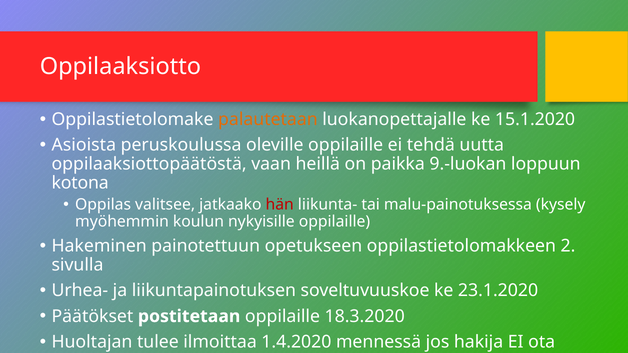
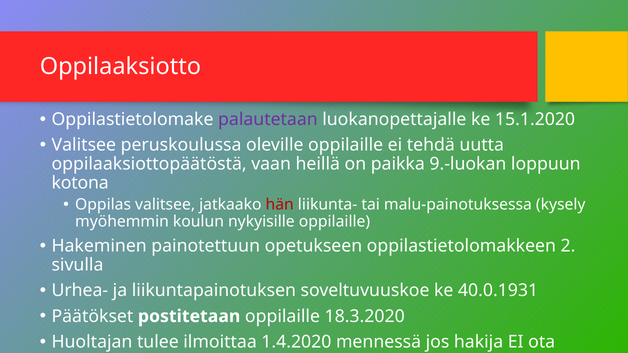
palautetaan colour: orange -> purple
Asioista at (84, 145): Asioista -> Valitsee
23.1.2020: 23.1.2020 -> 40.0.1931
